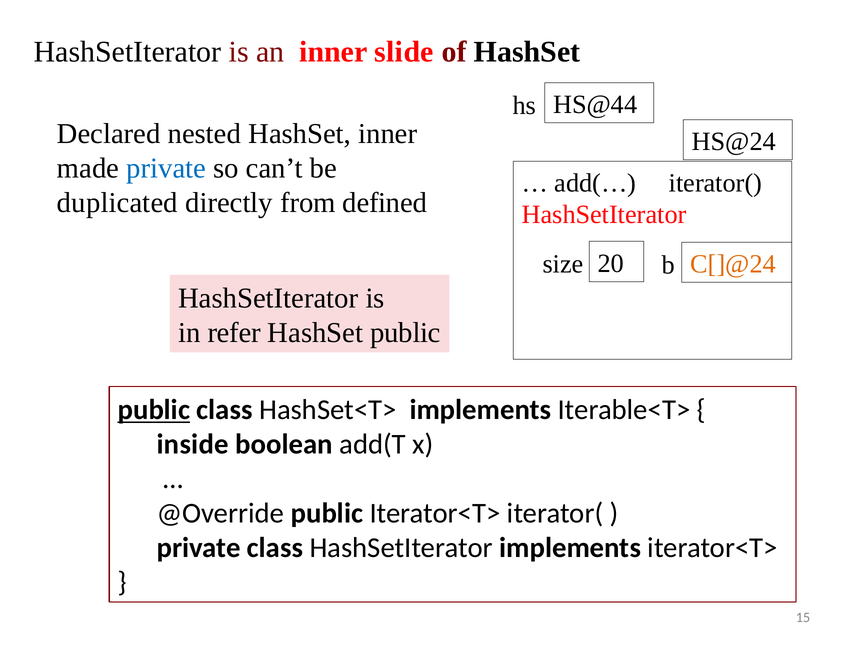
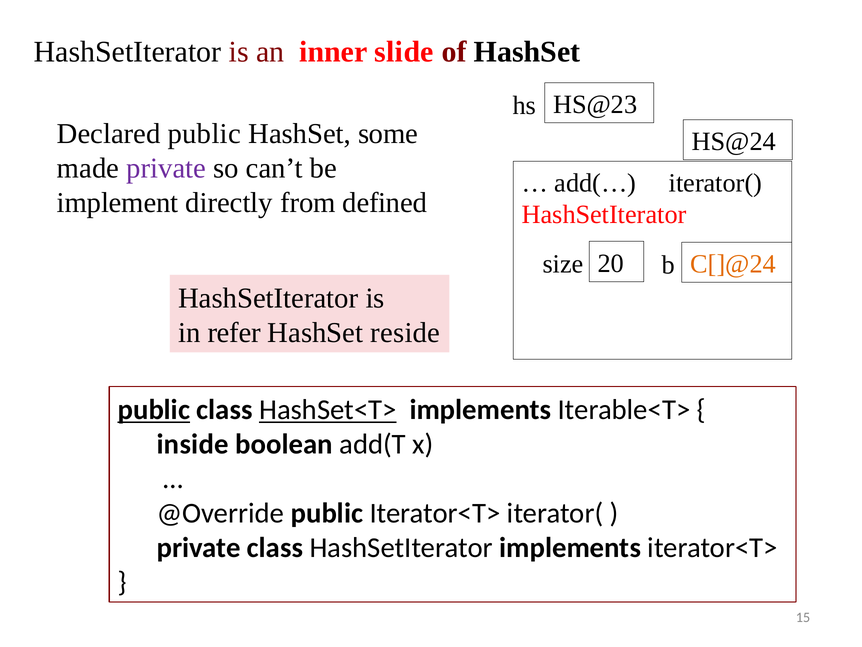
HS@44: HS@44 -> HS@23
Declared nested: nested -> public
HashSet inner: inner -> some
private at (166, 168) colour: blue -> purple
duplicated: duplicated -> implement
public at (405, 333): public -> reside
HashSet<T> underline: none -> present
